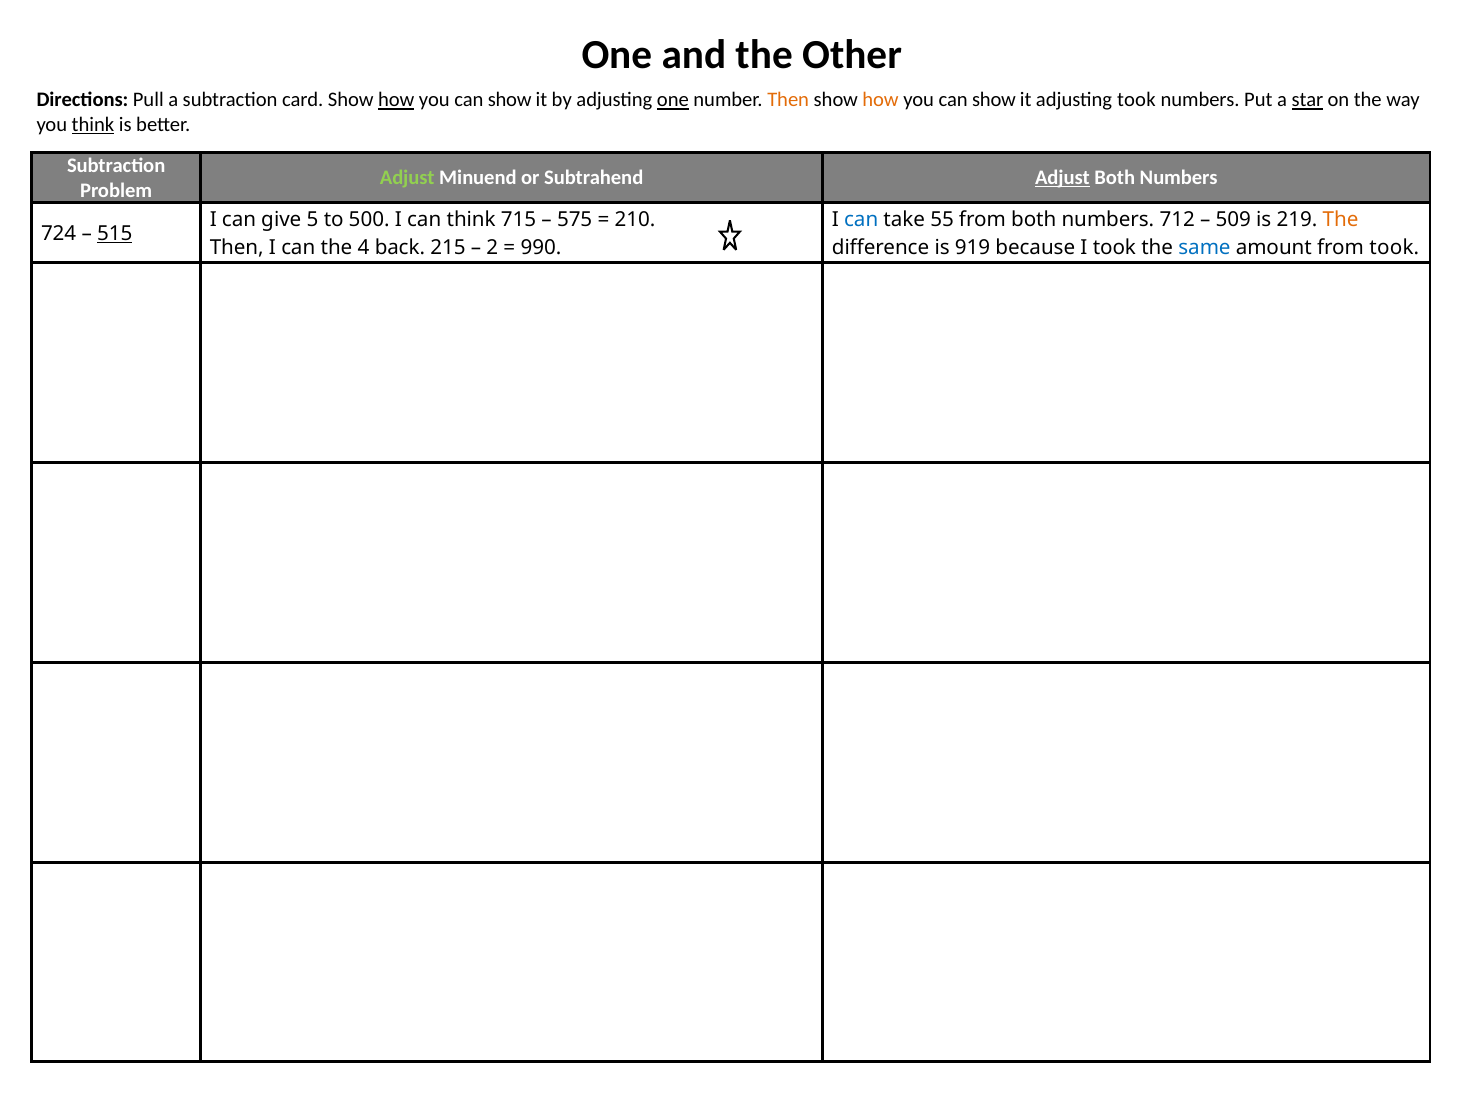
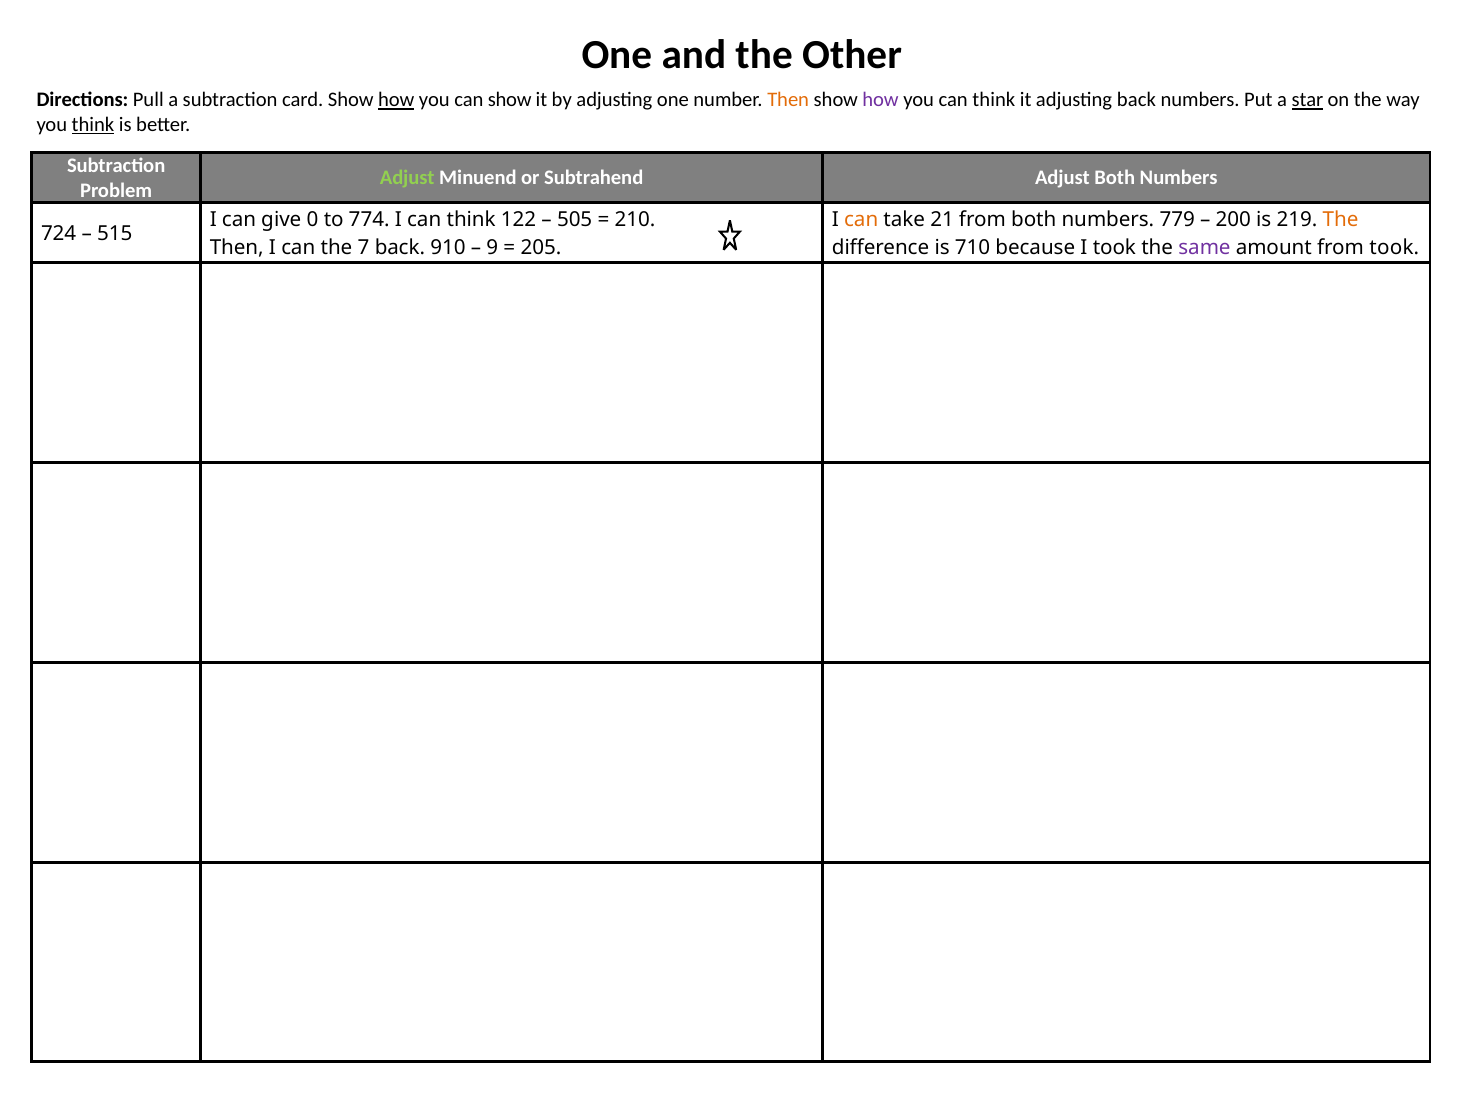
one at (673, 100) underline: present -> none
how at (881, 100) colour: orange -> purple
show at (994, 100): show -> think
adjusting took: took -> back
Adjust at (1062, 178) underline: present -> none
5: 5 -> 0
500: 500 -> 774
715: 715 -> 122
575: 575 -> 505
can at (861, 220) colour: blue -> orange
55: 55 -> 21
712: 712 -> 779
509: 509 -> 200
515 underline: present -> none
4: 4 -> 7
215: 215 -> 910
2: 2 -> 9
990: 990 -> 205
919: 919 -> 710
same colour: blue -> purple
